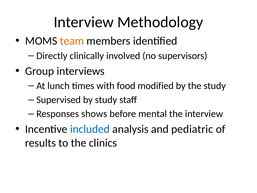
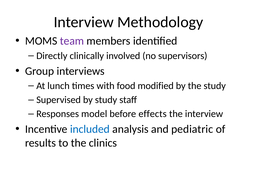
team colour: orange -> purple
shows: shows -> model
mental: mental -> effects
